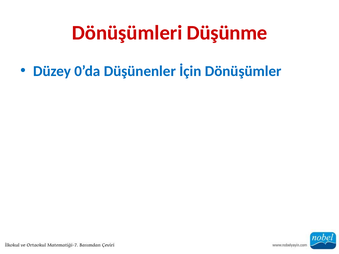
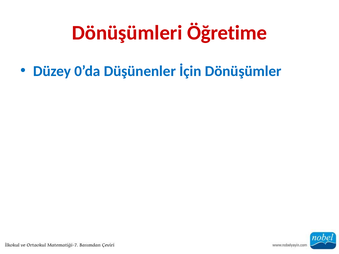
Düşünme: Düşünme -> Öğretime
